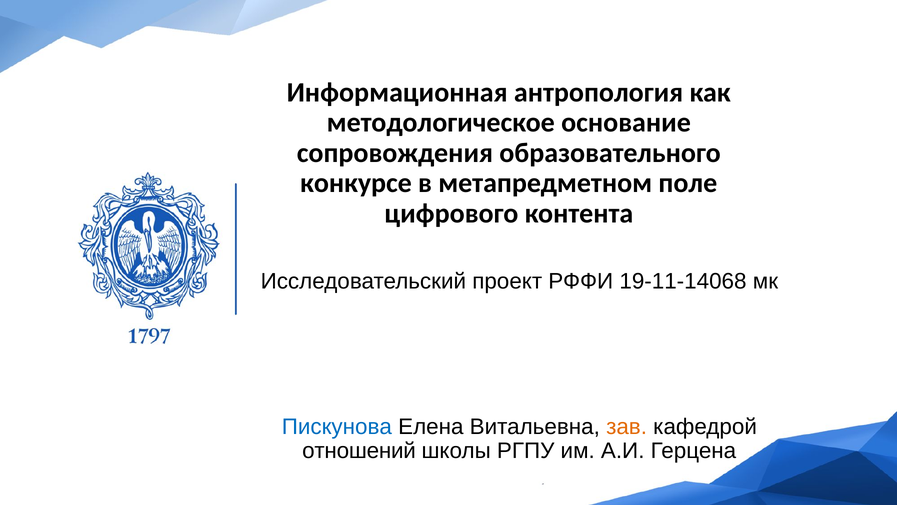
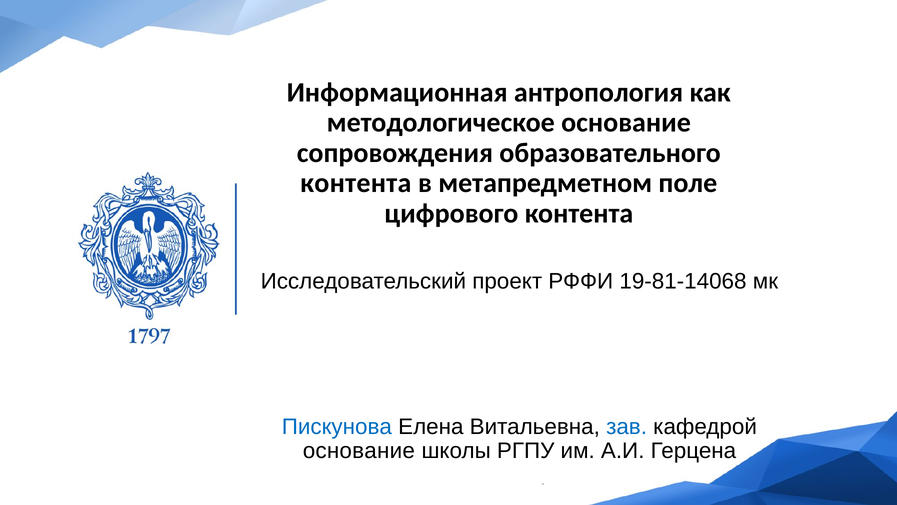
конкурсе at (356, 183): конкурсе -> контента
19-11-14068: 19-11-14068 -> 19-81-14068
зав colour: orange -> blue
отношений at (359, 451): отношений -> основание
